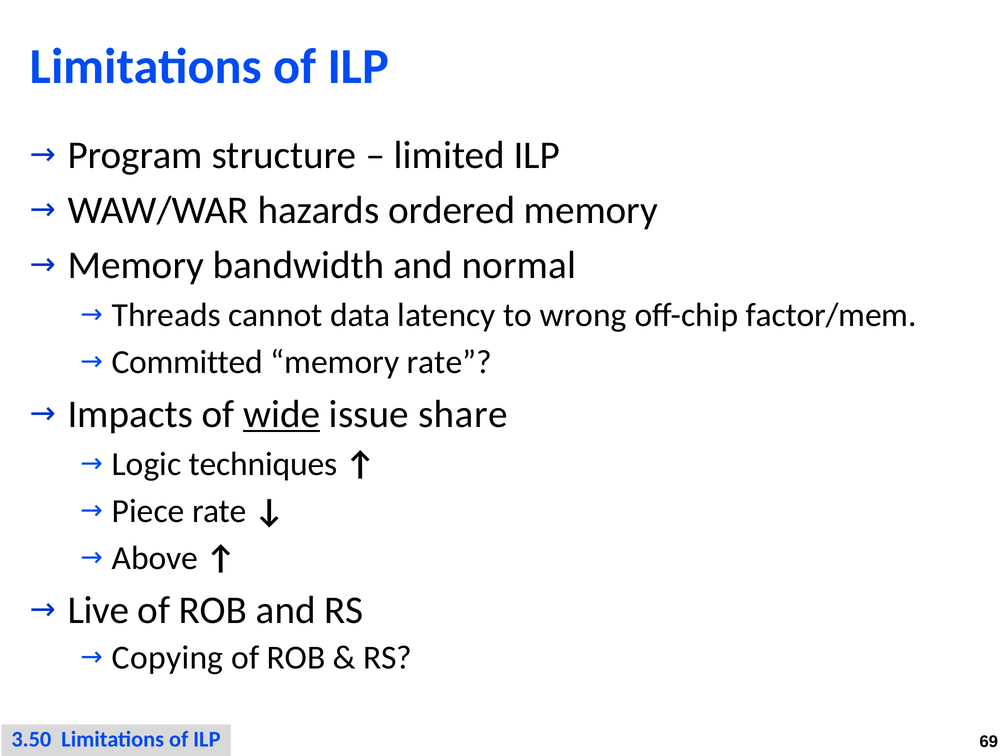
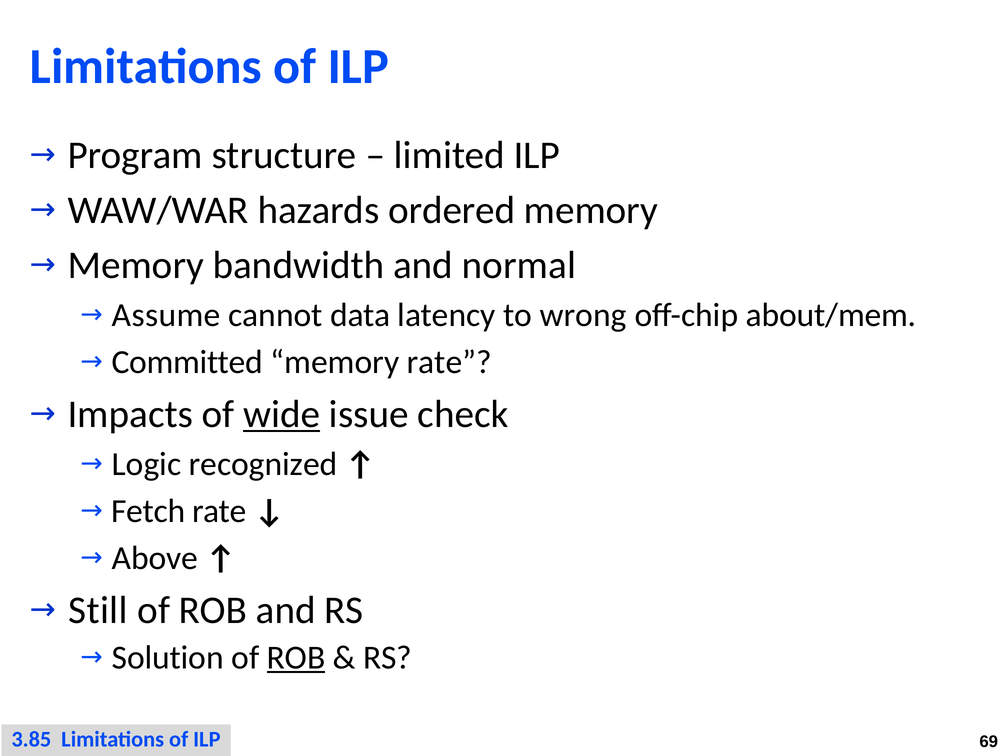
Threads: Threads -> Assume
factor/mem: factor/mem -> about/mem
share: share -> check
techniques: techniques -> recognized
Piece: Piece -> Fetch
Live: Live -> Still
Copying: Copying -> Solution
ROB at (296, 658) underline: none -> present
3.50: 3.50 -> 3.85
